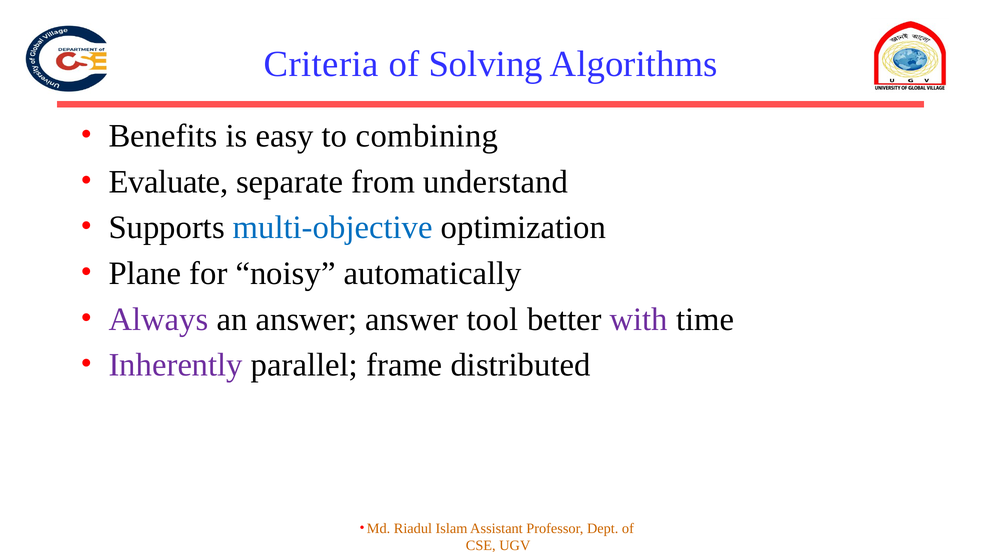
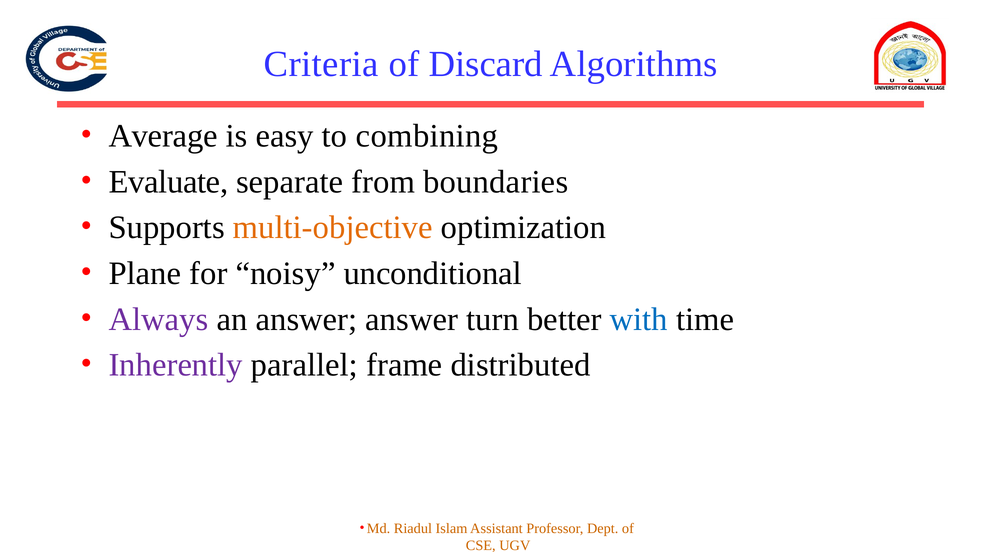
Solving: Solving -> Discard
Benefits: Benefits -> Average
understand: understand -> boundaries
multi-objective colour: blue -> orange
automatically: automatically -> unconditional
tool: tool -> turn
with colour: purple -> blue
